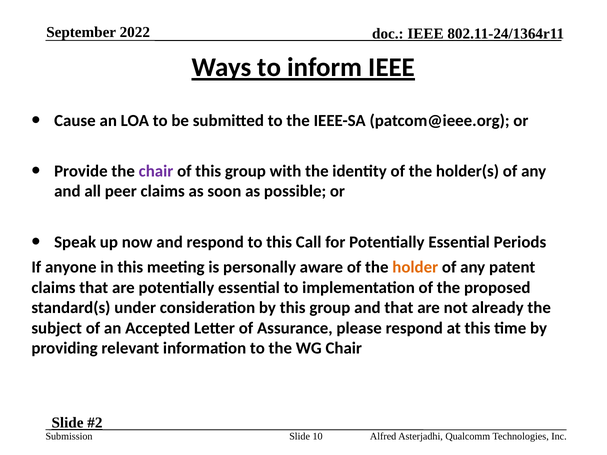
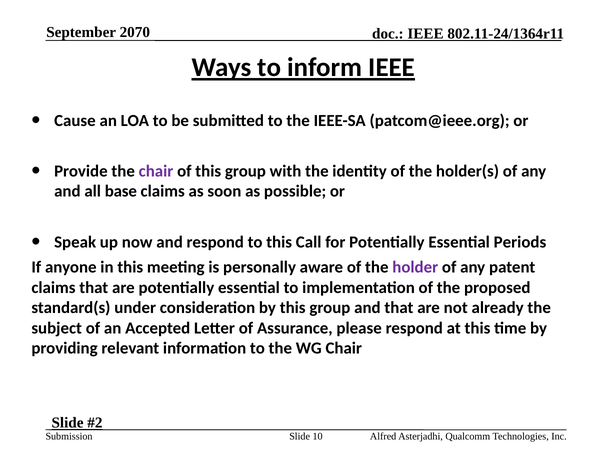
2022: 2022 -> 2070
peer: peer -> base
holder colour: orange -> purple
